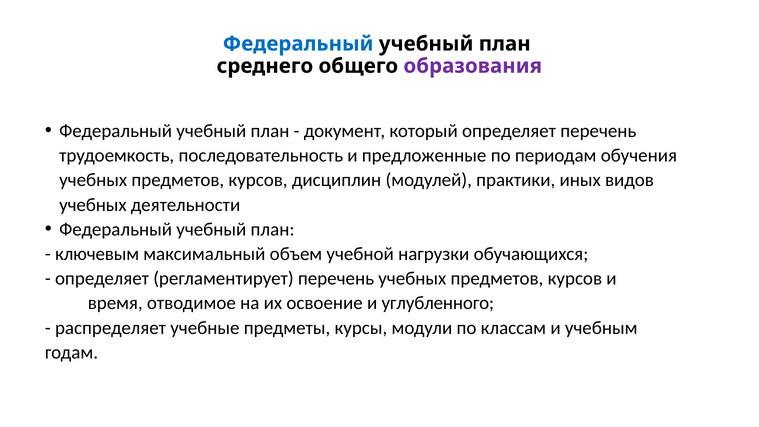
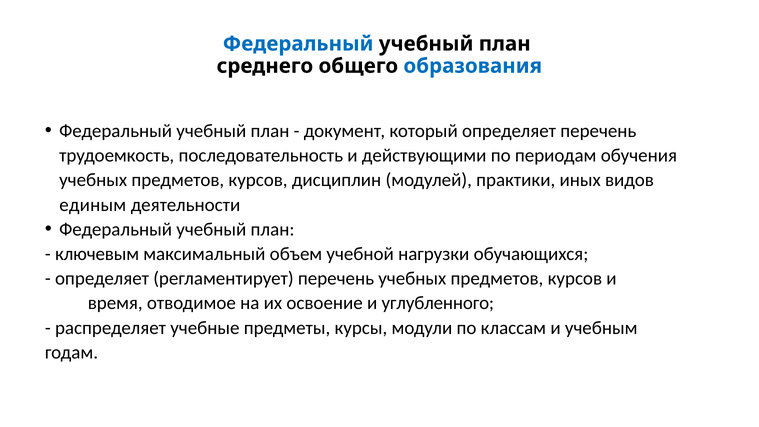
образования colour: purple -> blue
предложенные: предложенные -> действующими
учебных at (93, 205): учебных -> единым
